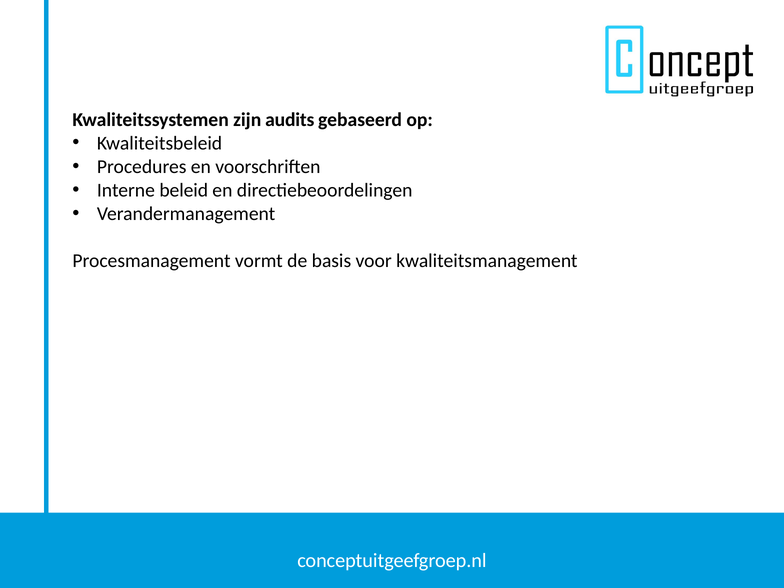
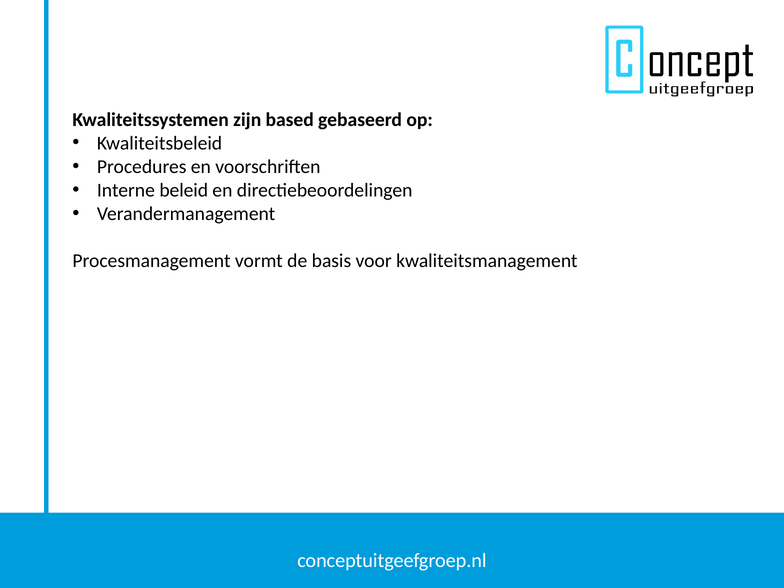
audits: audits -> based
